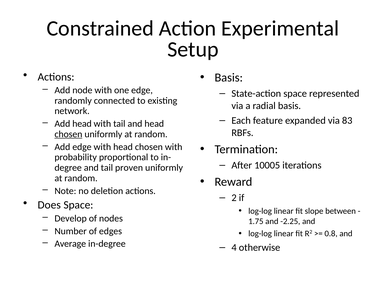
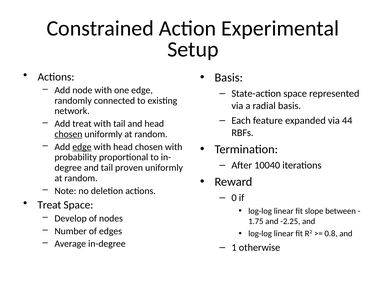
83: 83 -> 44
Add head: head -> treat
edge at (82, 147) underline: none -> present
10005: 10005 -> 10040
2: 2 -> 0
Does at (49, 205): Does -> Treat
4: 4 -> 1
